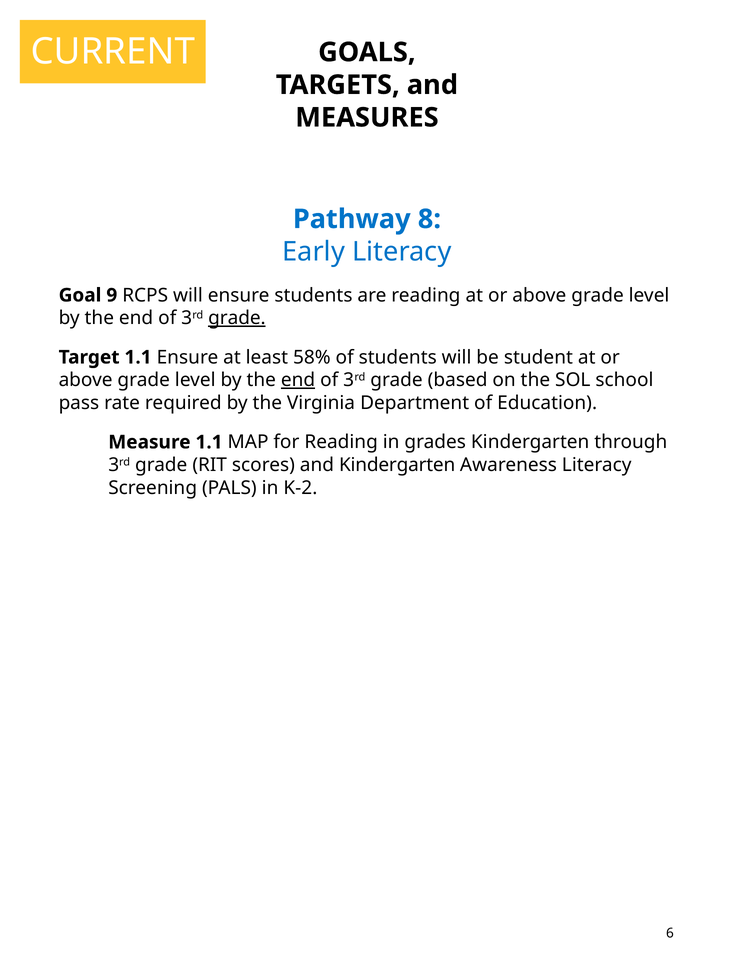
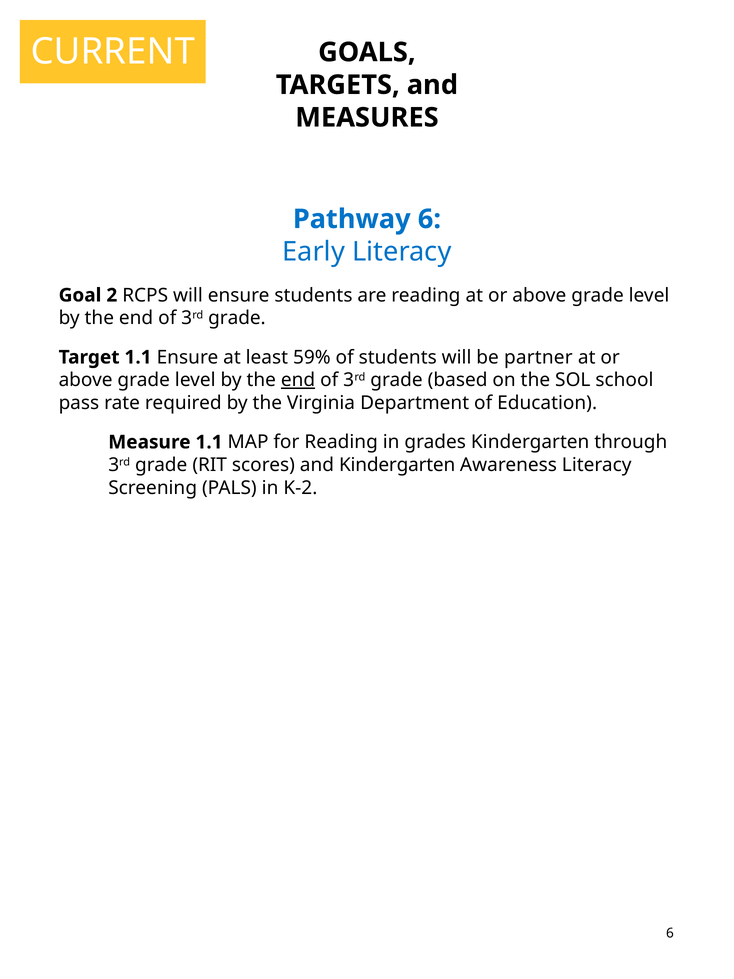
Pathway 8: 8 -> 6
9: 9 -> 2
grade at (237, 318) underline: present -> none
58%: 58% -> 59%
student: student -> partner
